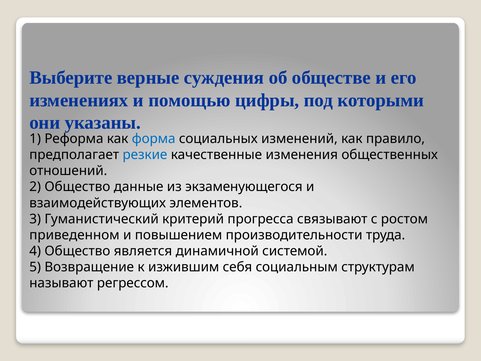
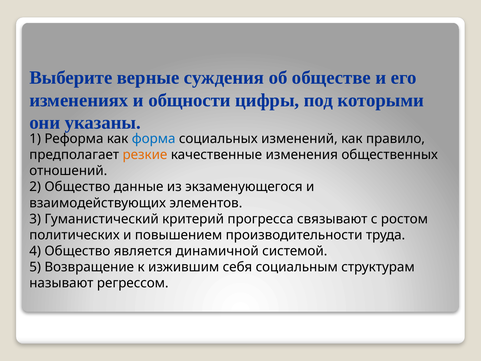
помощью: помощью -> общности
резкие colour: blue -> orange
приведенном: приведенном -> политических
